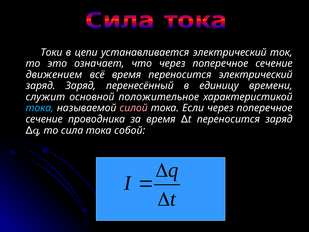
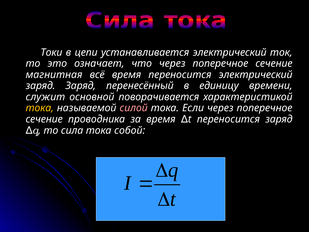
движением: движением -> магнитная
положительное: положительное -> поворачивается
тока at (40, 108) colour: light blue -> yellow
